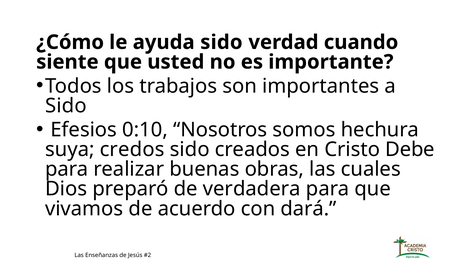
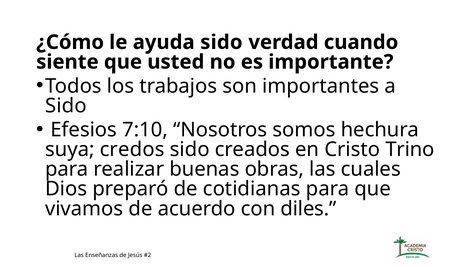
0:10: 0:10 -> 7:10
Debe: Debe -> Trino
verdadera: verdadera -> cotidianas
dará: dará -> diles
